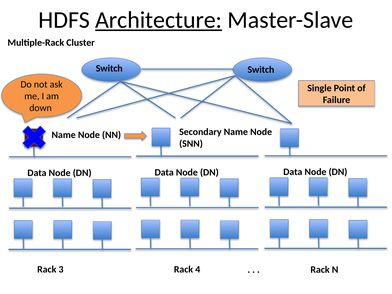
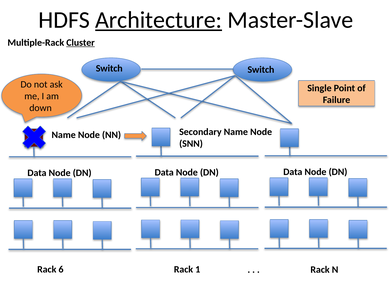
Cluster underline: none -> present
3: 3 -> 6
4: 4 -> 1
